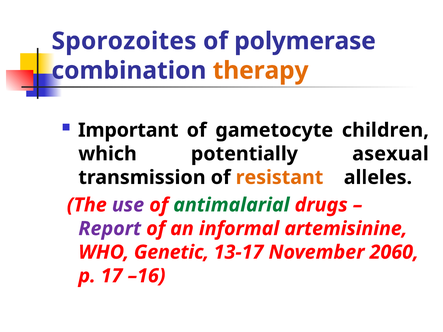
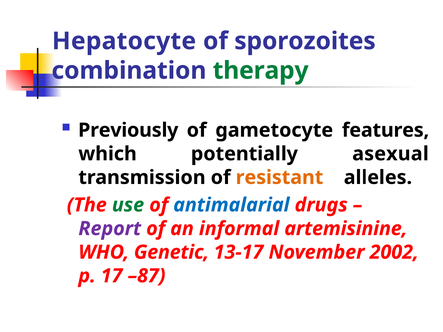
Sporozoites: Sporozoites -> Hepatocyte
polymerase: polymerase -> sporozoites
therapy colour: orange -> green
Important: Important -> Previously
children: children -> features
use colour: purple -> green
antimalarial colour: green -> blue
2060: 2060 -> 2002
–16: –16 -> –87
